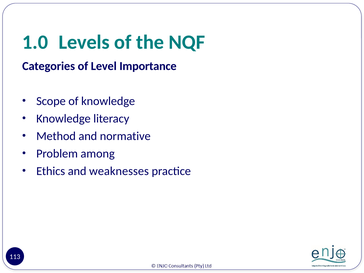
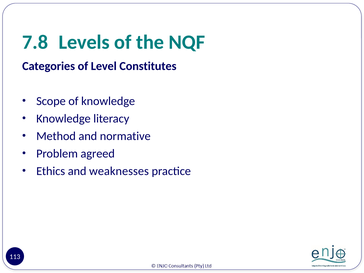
1.0: 1.0 -> 7.8
Importance: Importance -> Constitutes
among: among -> agreed
